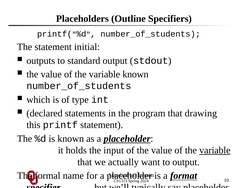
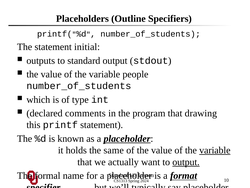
variable known: known -> people
statements: statements -> comments
input: input -> same
output at (186, 162) underline: none -> present
